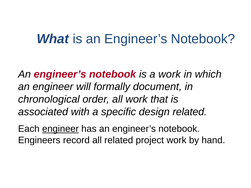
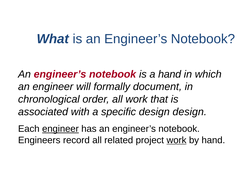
a work: work -> hand
design related: related -> design
work at (176, 140) underline: none -> present
